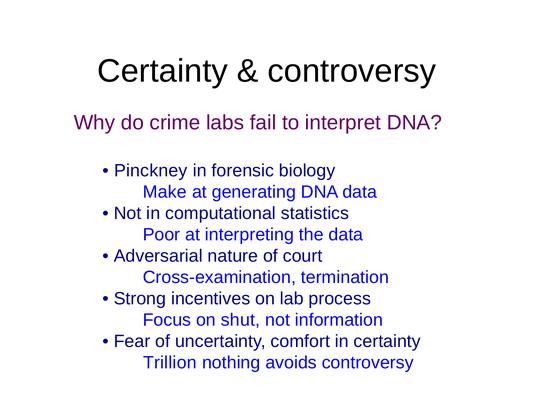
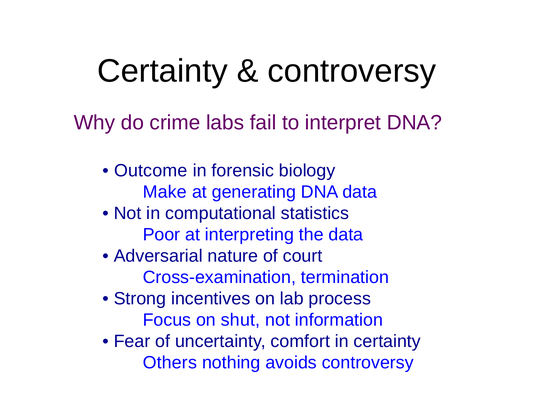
Pinckney: Pinckney -> Outcome
Trillion: Trillion -> Others
